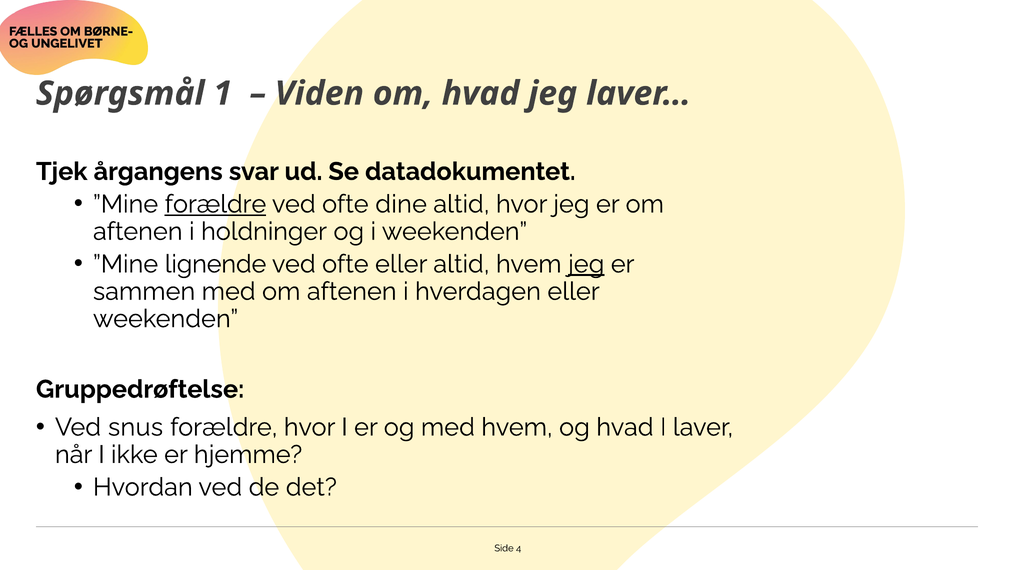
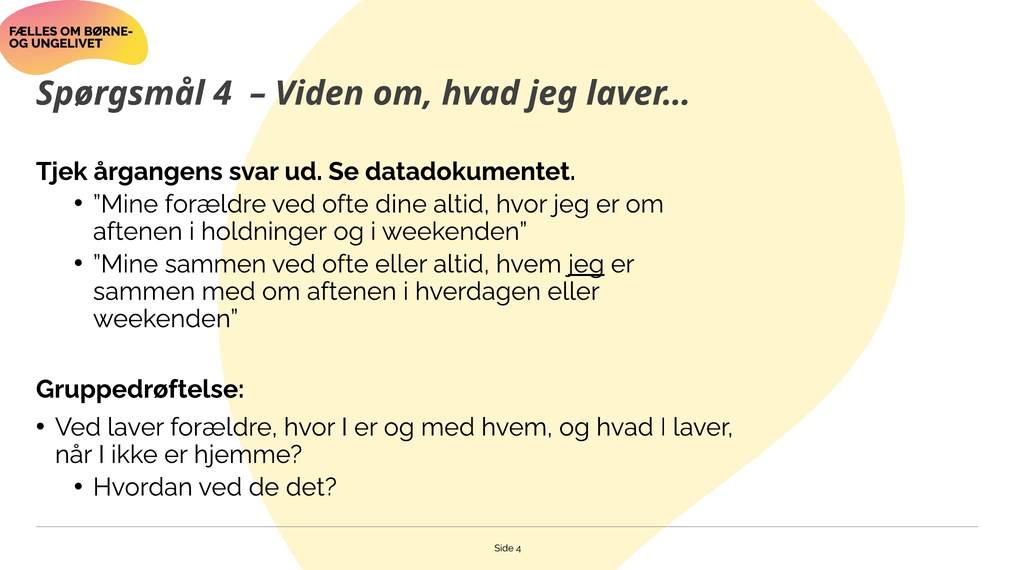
Spørgsmål 1: 1 -> 4
forældre at (215, 204) underline: present -> none
”Mine lignende: lignende -> sammen
Ved snus: snus -> laver
